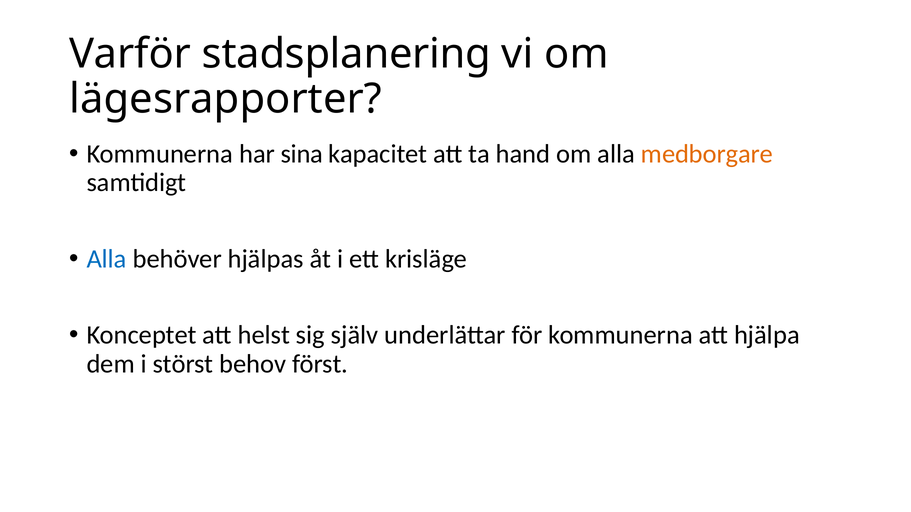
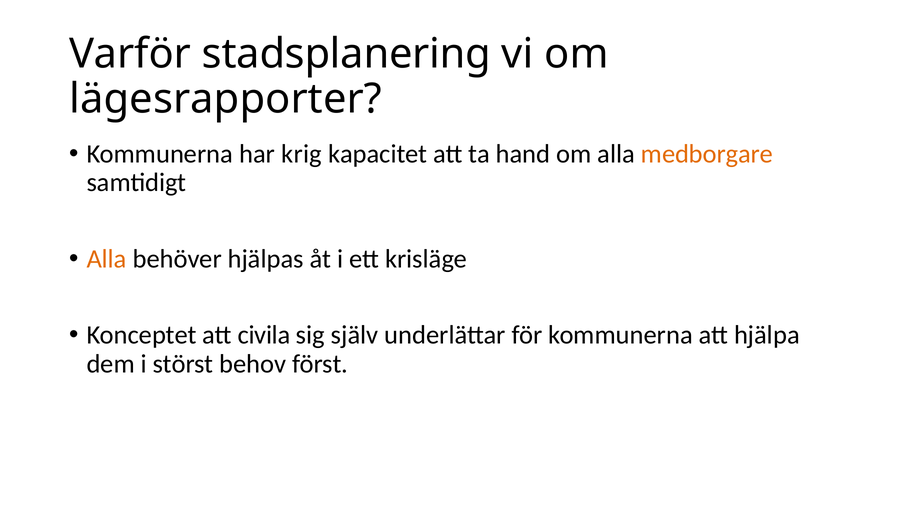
sina: sina -> krig
Alla at (107, 259) colour: blue -> orange
helst: helst -> civila
